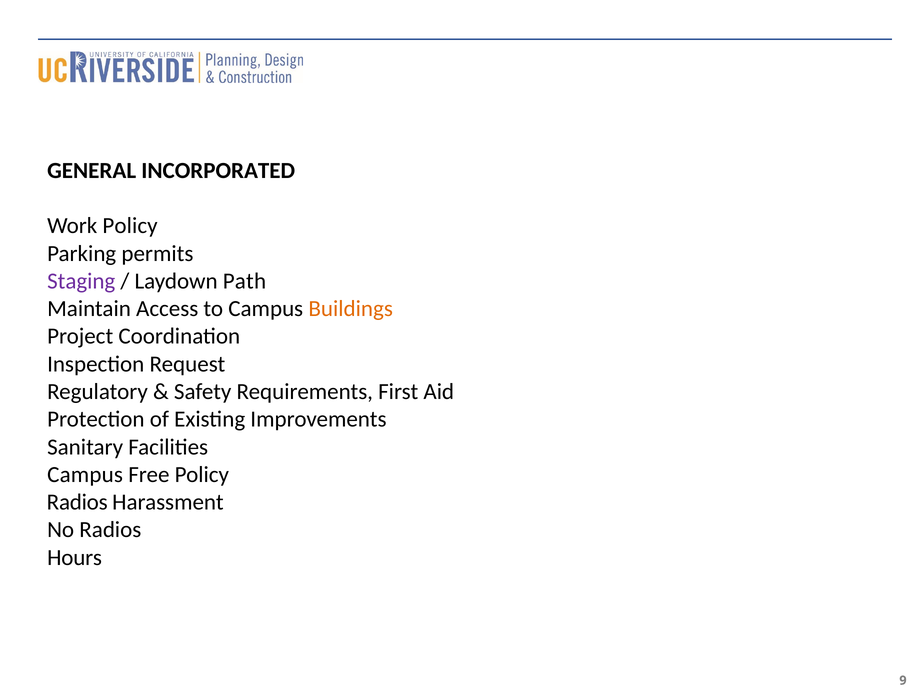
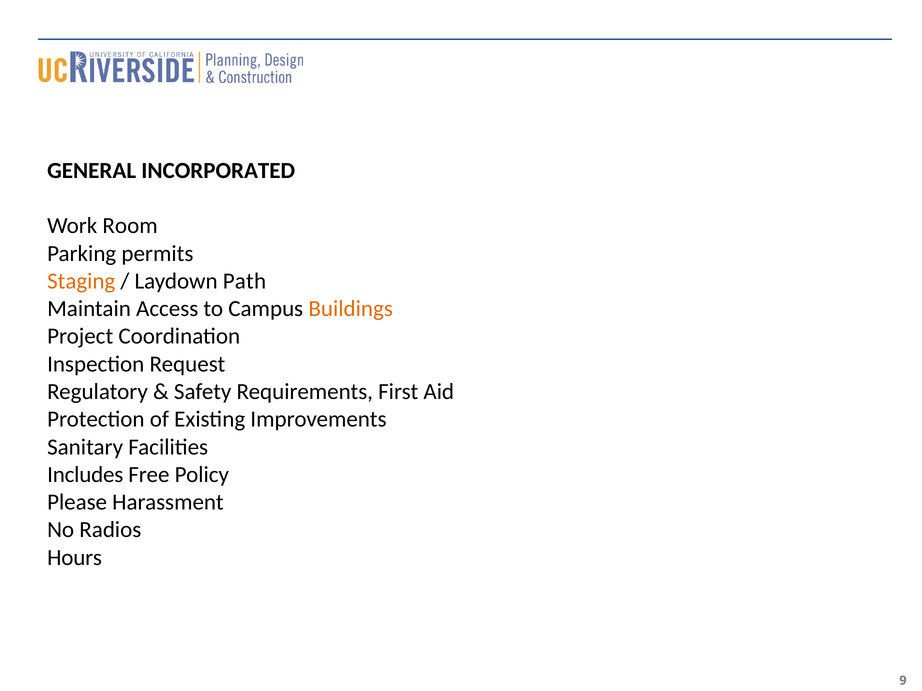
Work Policy: Policy -> Room
Staging colour: purple -> orange
Campus at (85, 475): Campus -> Includes
Radios at (77, 503): Radios -> Please
